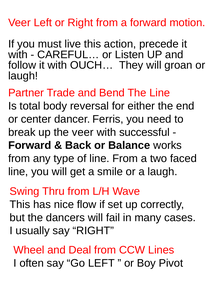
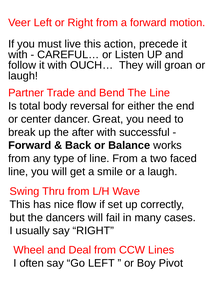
Ferris: Ferris -> Great
the veer: veer -> after
